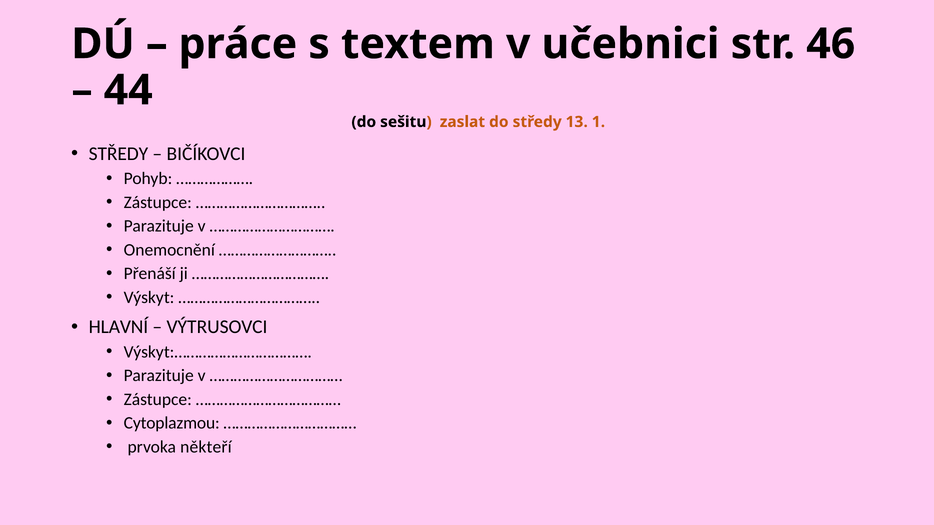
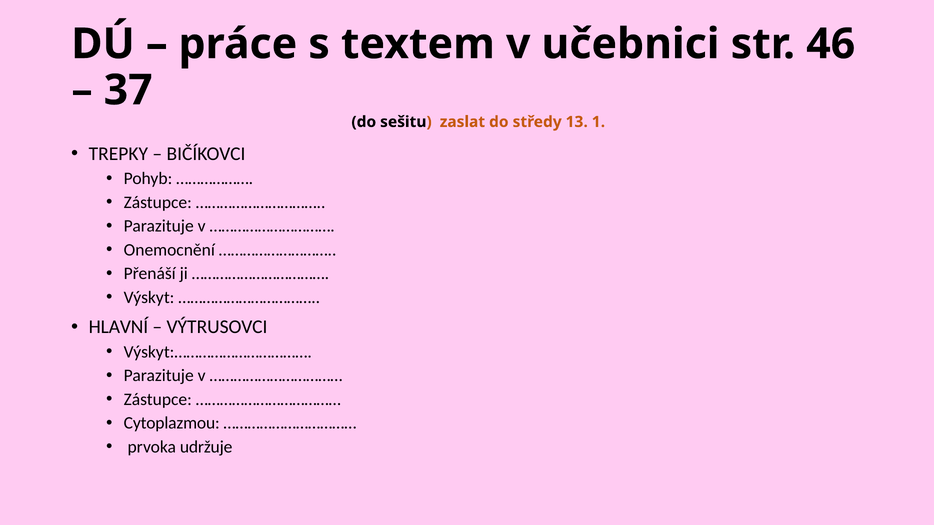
44: 44 -> 37
STŘEDY at (118, 154): STŘEDY -> TREPKY
někteří: někteří -> udržuje
